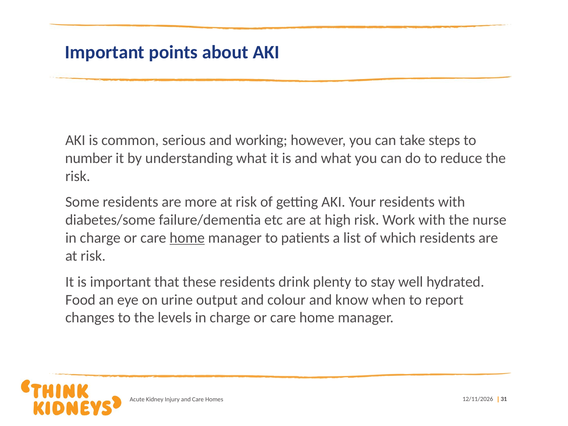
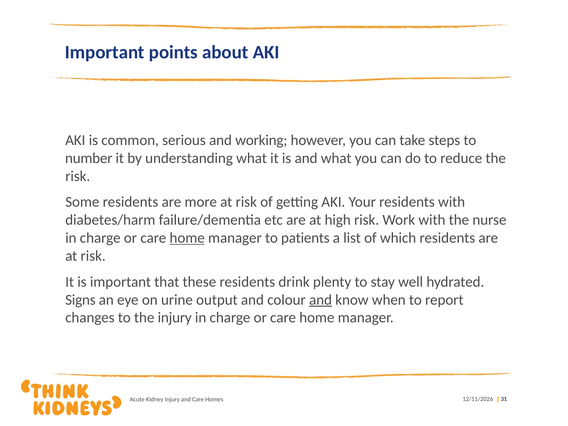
diabetes/some: diabetes/some -> diabetes/harm
Food: Food -> Signs
and at (321, 300) underline: none -> present
the levels: levels -> injury
